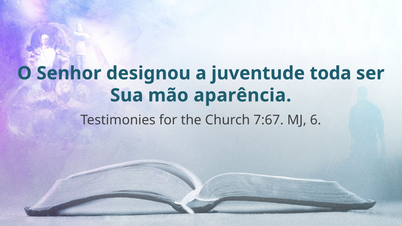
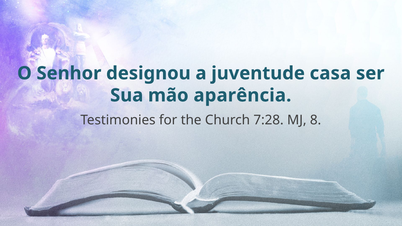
toda: toda -> casa
7:67: 7:67 -> 7:28
6: 6 -> 8
